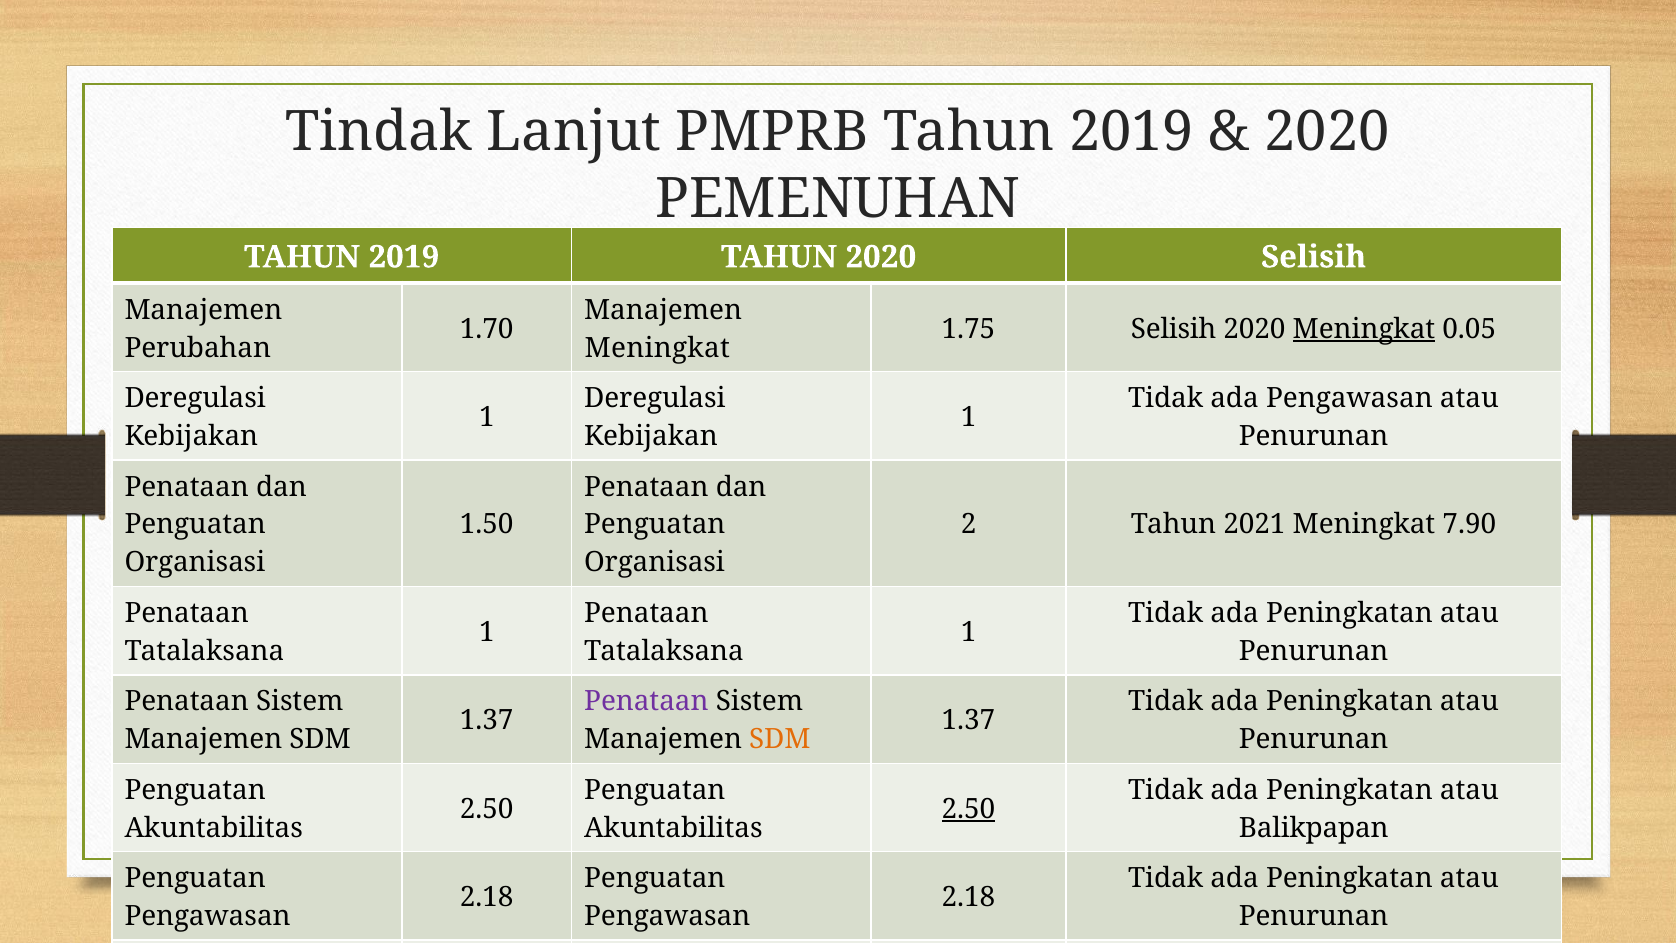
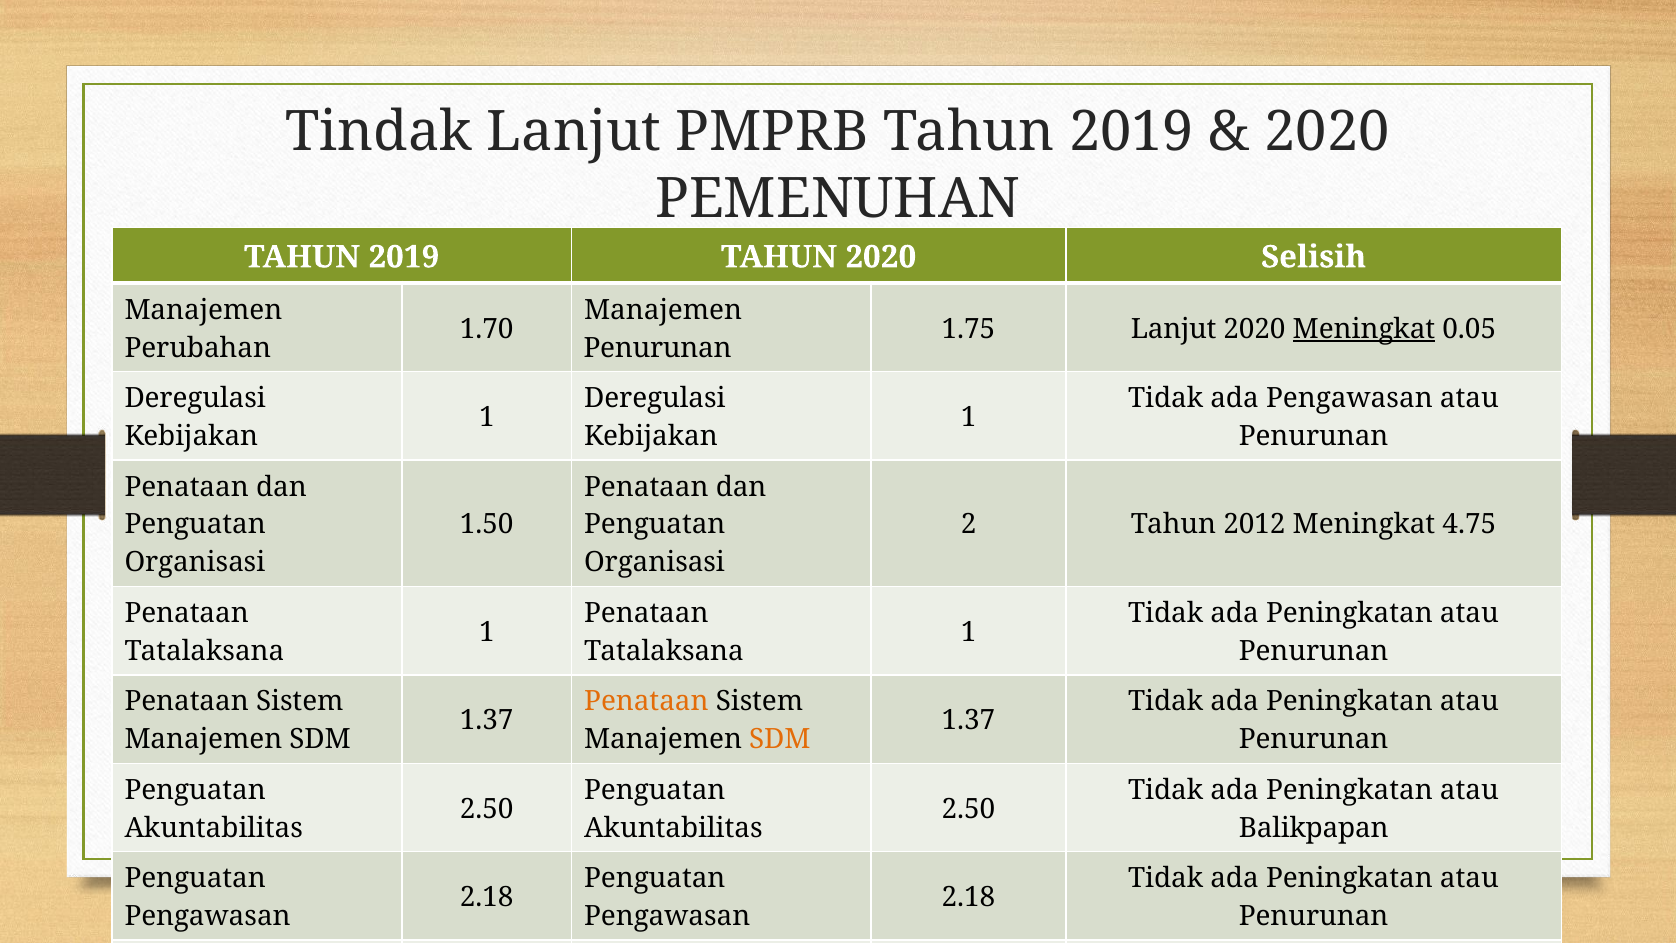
1.75 Selisih: Selisih -> Lanjut
Meningkat at (657, 348): Meningkat -> Penurunan
2021: 2021 -> 2012
7.90: 7.90 -> 4.75
Penataan at (646, 701) colour: purple -> orange
2.50 at (968, 809) underline: present -> none
